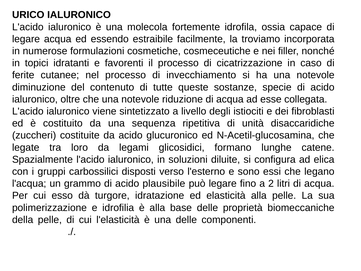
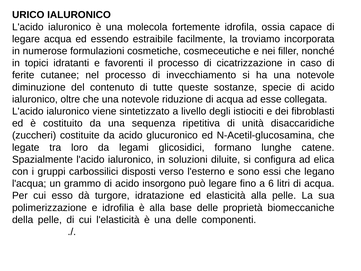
plausibile: plausibile -> insorgono
2: 2 -> 6
